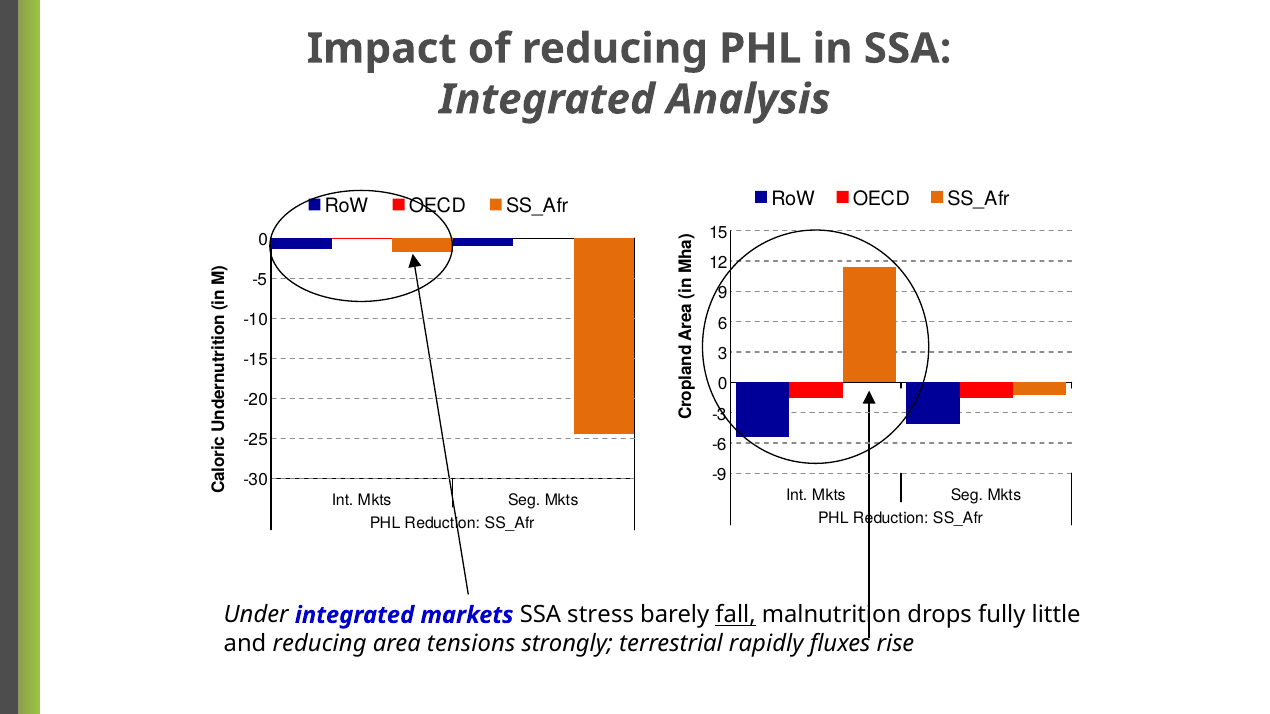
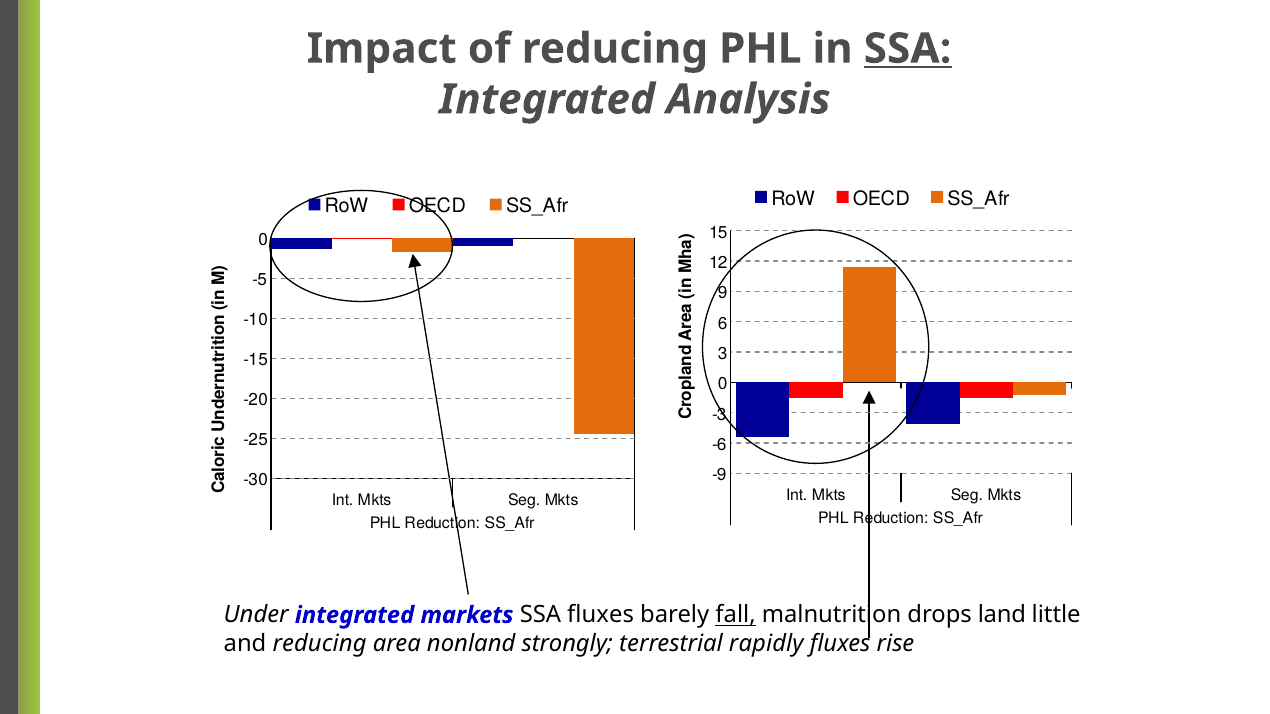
SSA at (908, 49) underline: none -> present
SSA stress: stress -> fluxes
fully: fully -> land
tensions: tensions -> nonland
